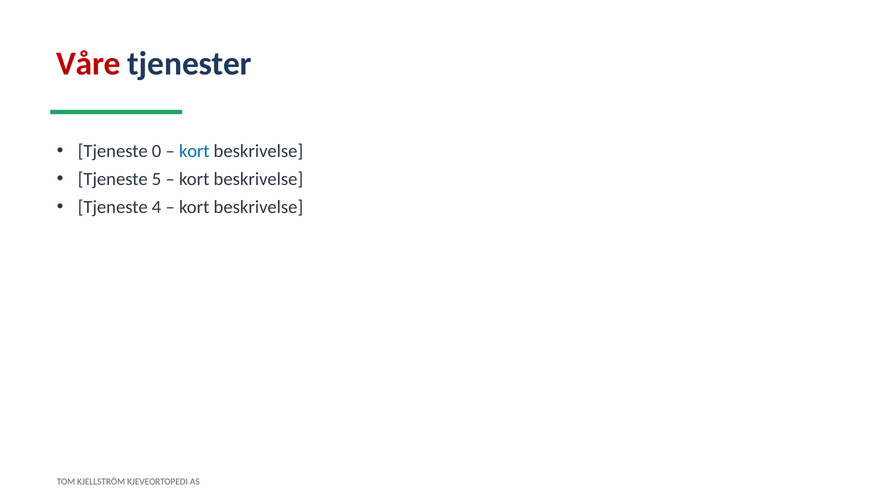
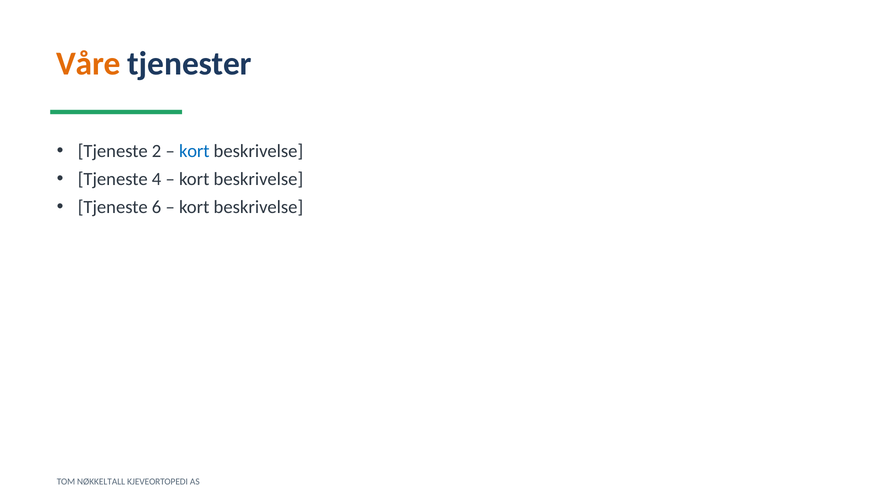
Våre colour: red -> orange
0: 0 -> 2
5: 5 -> 4
4: 4 -> 6
KJELLSTRÖM: KJELLSTRÖM -> NØKKELTALL
